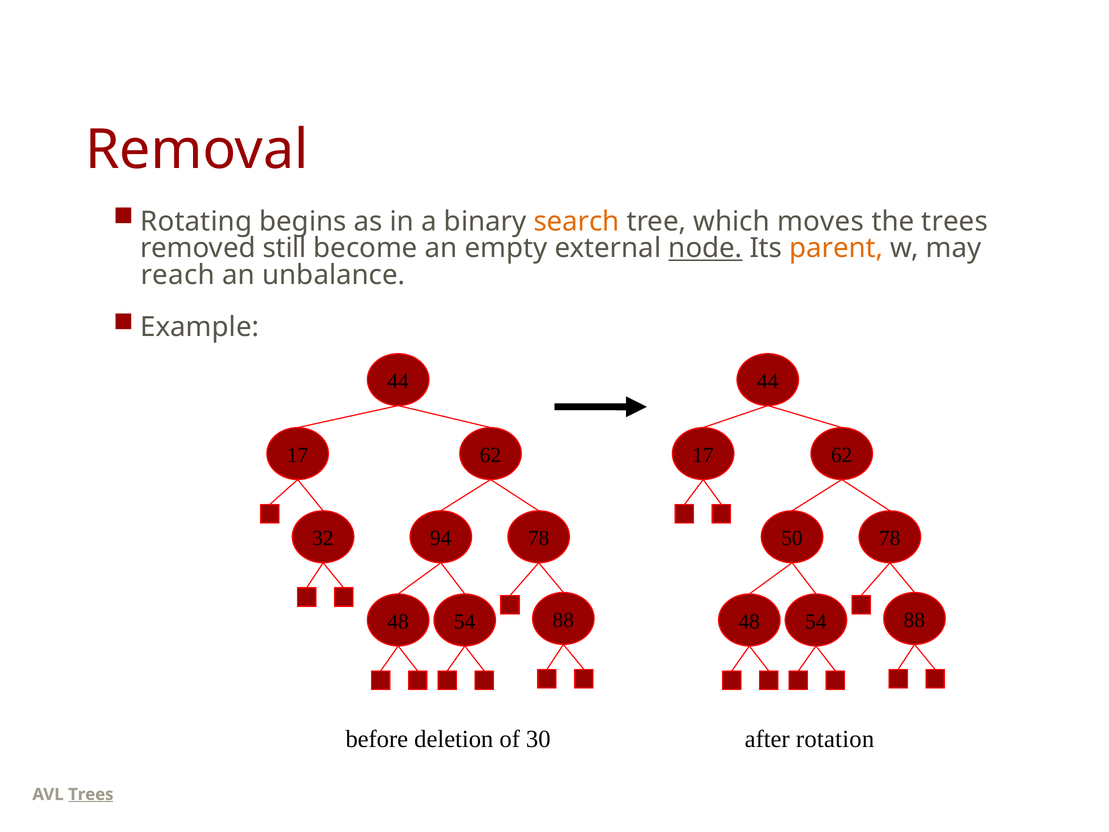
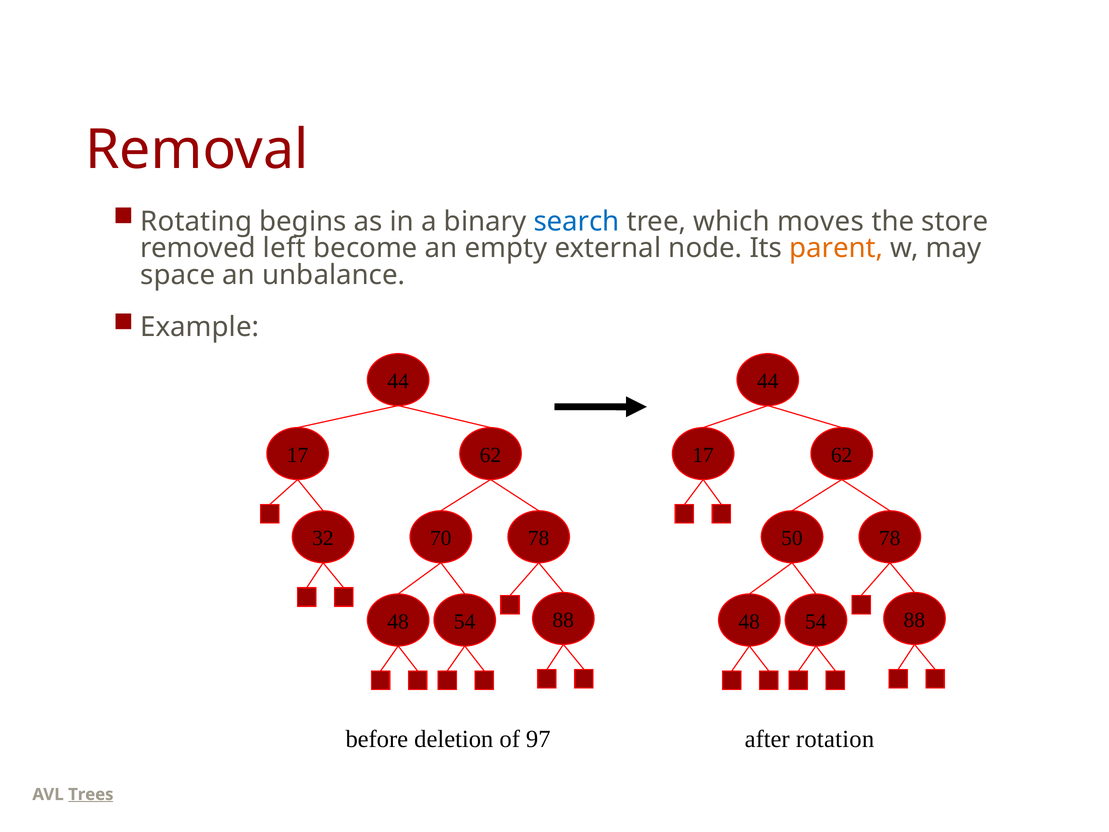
search colour: orange -> blue
the trees: trees -> store
still: still -> left
node underline: present -> none
reach: reach -> space
94: 94 -> 70
30: 30 -> 97
